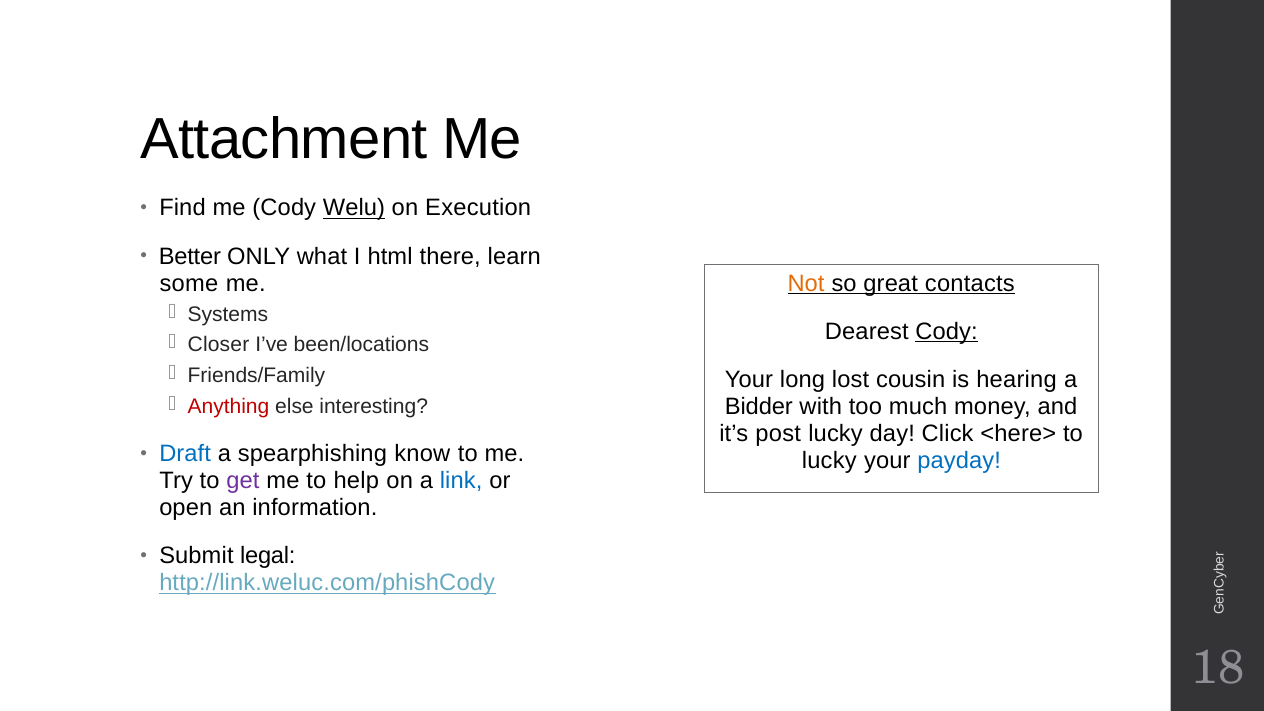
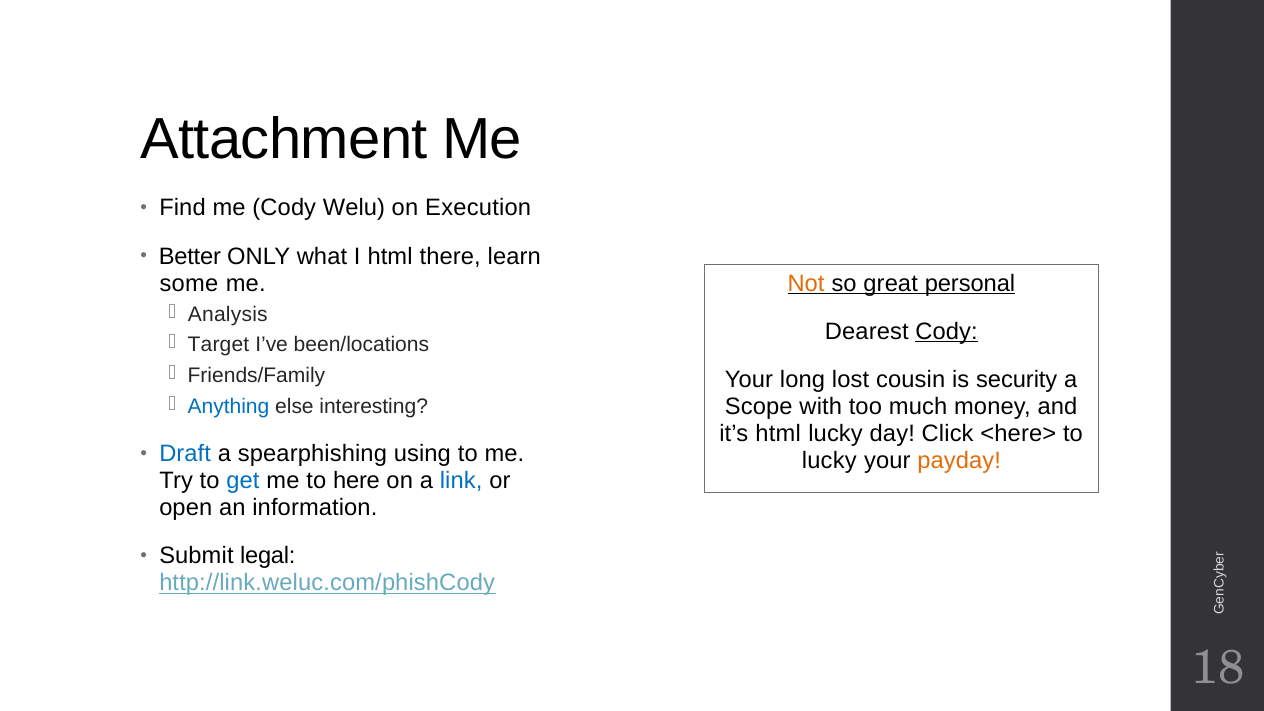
Welu underline: present -> none
contacts: contacts -> personal
Systems: Systems -> Analysis
Closer: Closer -> Target
hearing: hearing -> security
Anything colour: red -> blue
Bidder: Bidder -> Scope
it’s post: post -> html
know: know -> using
payday colour: blue -> orange
get colour: purple -> blue
help: help -> here
